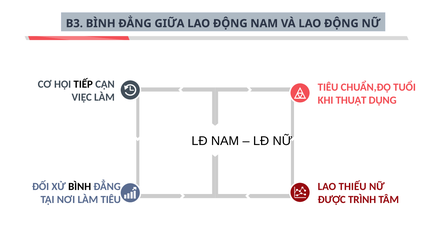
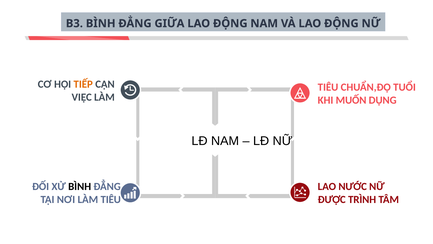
TIẾP colour: black -> orange
THUẬT: THUẬT -> MUỐN
THIẾU: THIẾU -> NƯỚC
